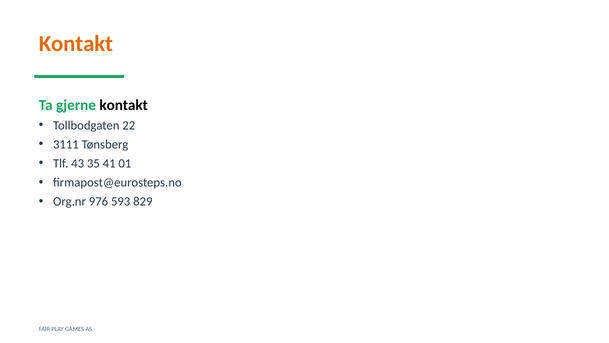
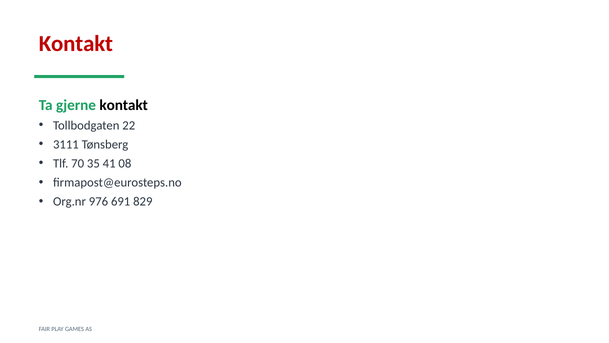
Kontakt at (76, 43) colour: orange -> red
43: 43 -> 70
01: 01 -> 08
593: 593 -> 691
